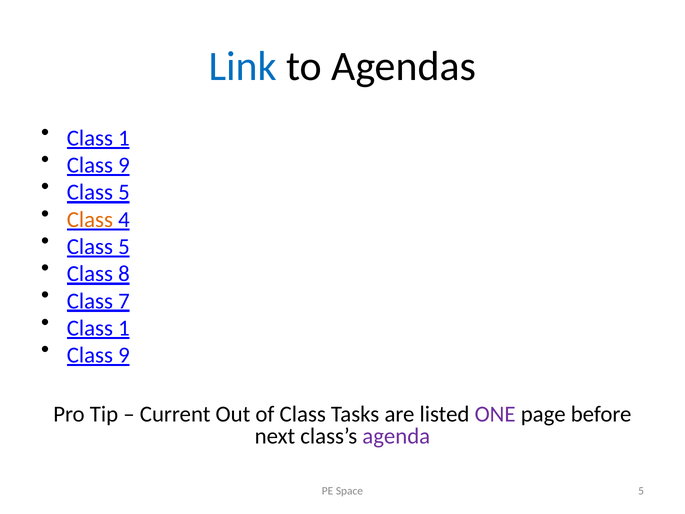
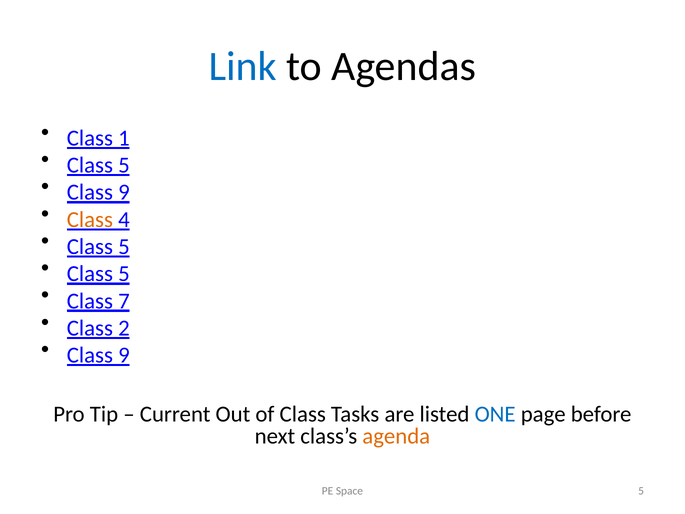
9 at (124, 165): 9 -> 5
5 at (124, 192): 5 -> 9
8 at (124, 274): 8 -> 5
1 at (124, 328): 1 -> 2
ONE colour: purple -> blue
agenda colour: purple -> orange
